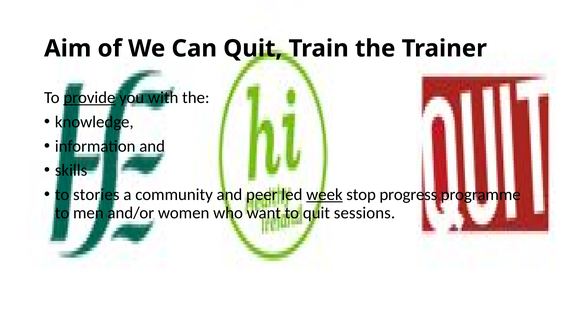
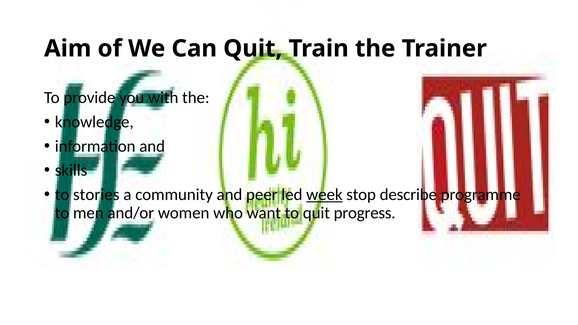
provide underline: present -> none
progress: progress -> describe
sessions: sessions -> progress
